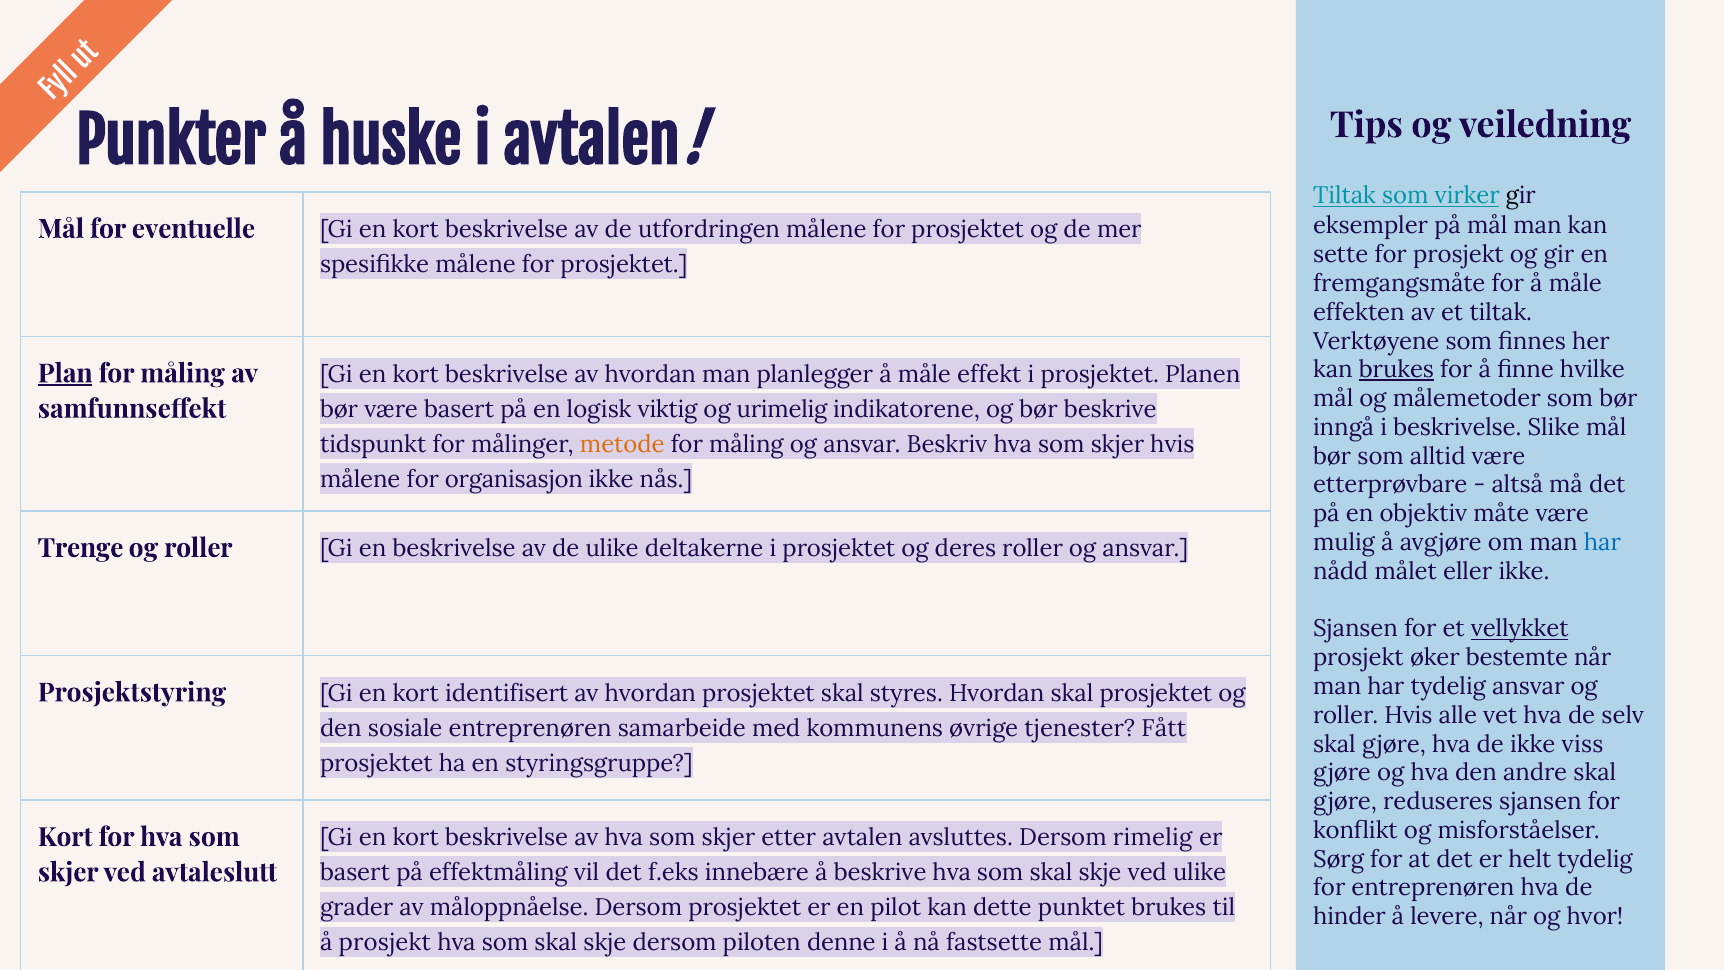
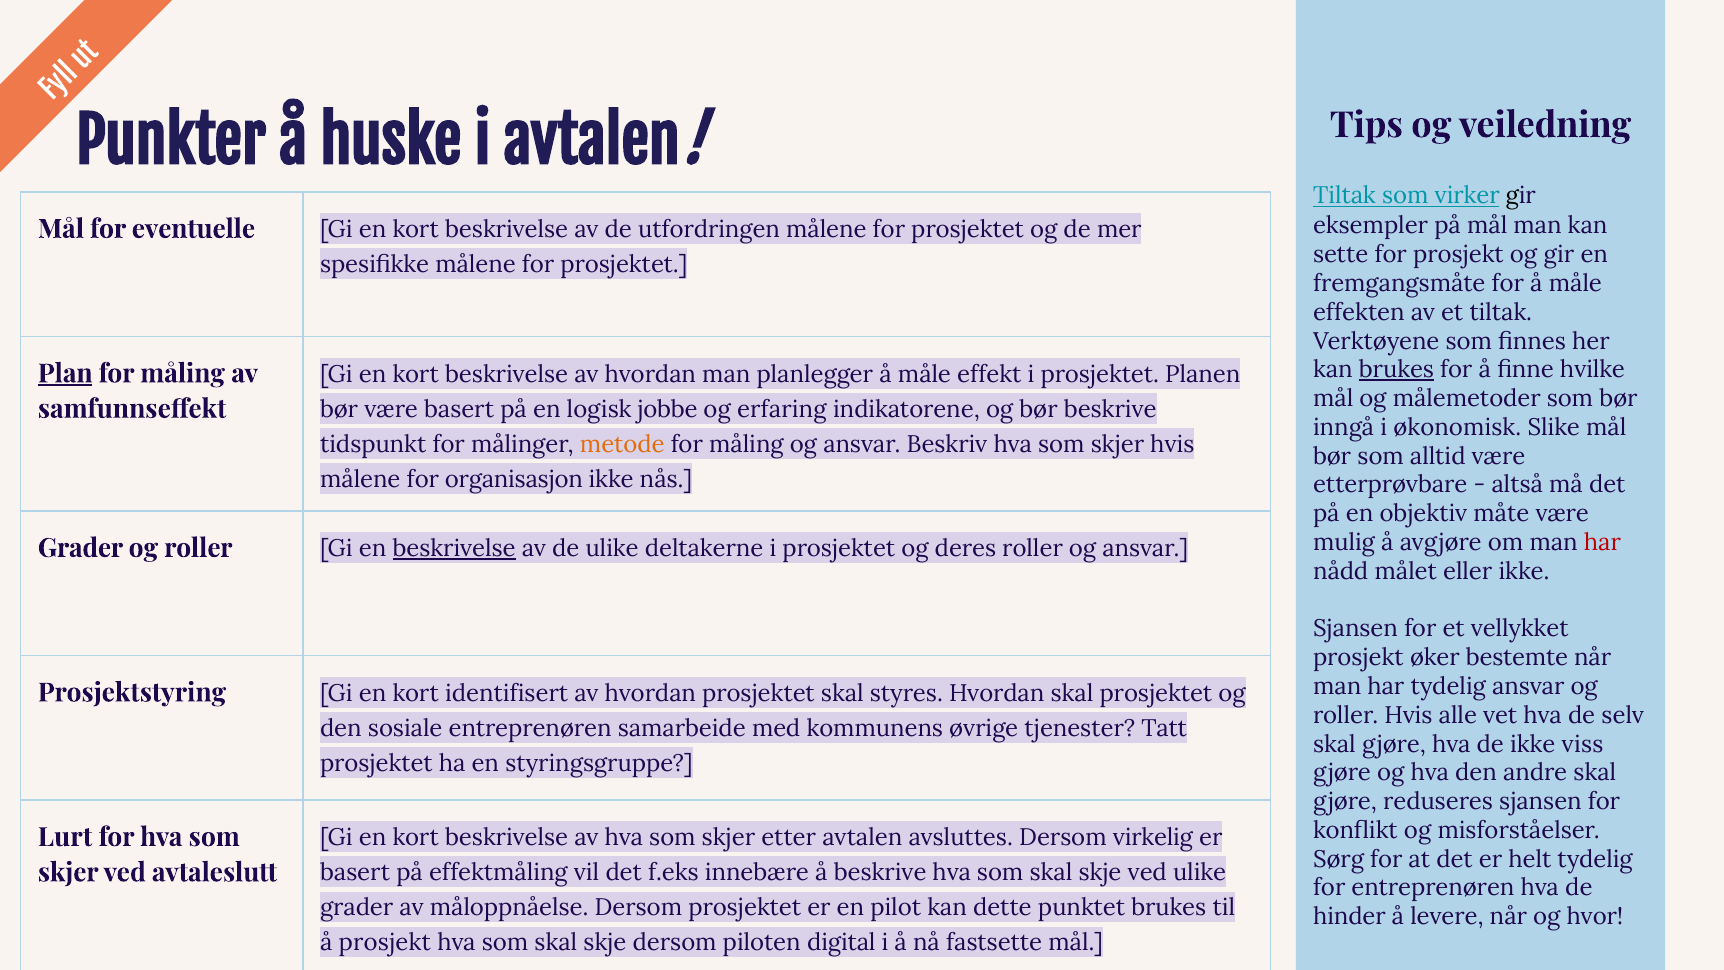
viktig: viktig -> jobbe
urimelig: urimelig -> erfaring
i beskrivelse: beskrivelse -> økonomisk
har at (1602, 542) colour: blue -> red
Trenge at (80, 548): Trenge -> Grader
beskrivelse at (454, 549) underline: none -> present
vellykket underline: present -> none
Fått: Fått -> Tatt
Kort at (65, 837): Kort -> Lurt
rimelig: rimelig -> virkelig
denne: denne -> digital
